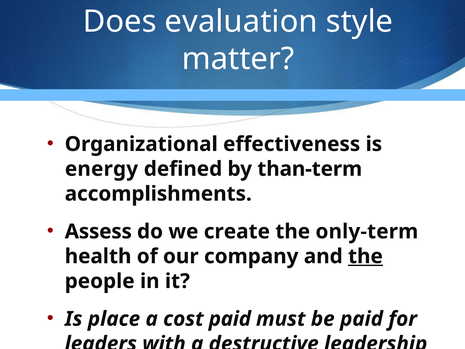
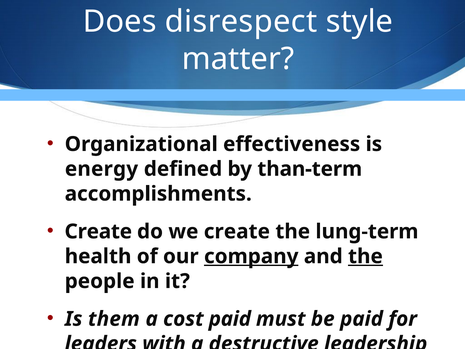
evaluation: evaluation -> disrespect
Assess at (98, 231): Assess -> Create
only-term: only-term -> lung-term
company underline: none -> present
place: place -> them
